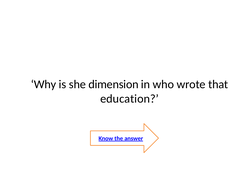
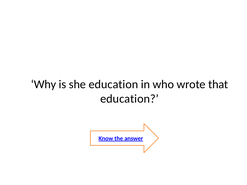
she dimension: dimension -> education
